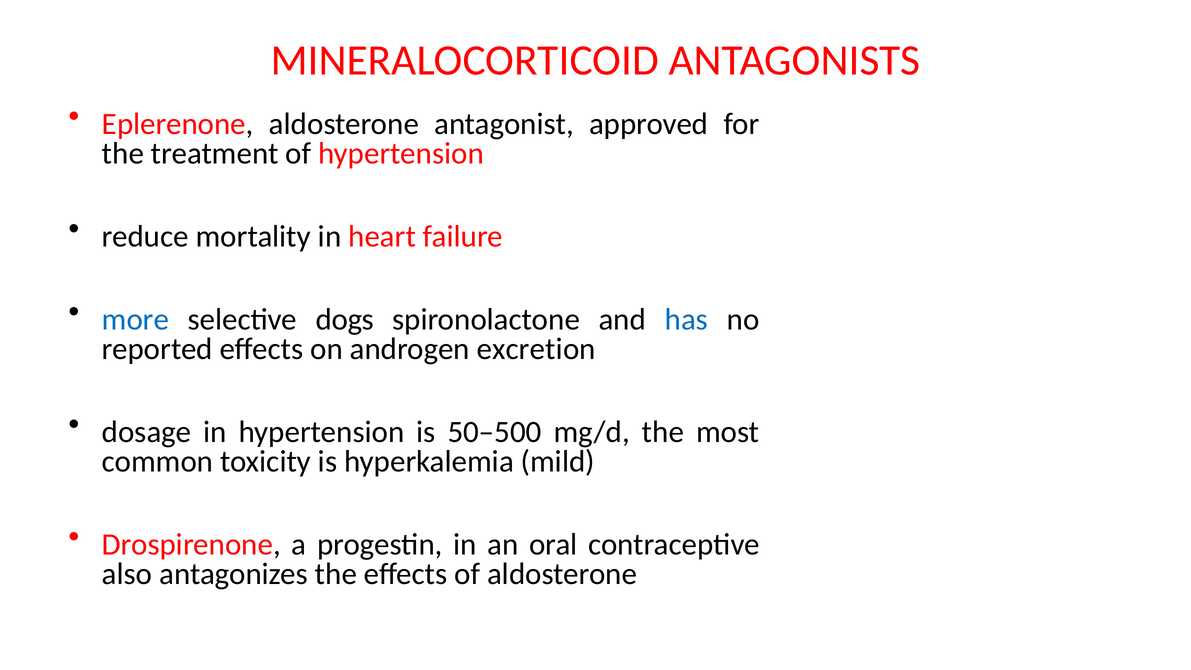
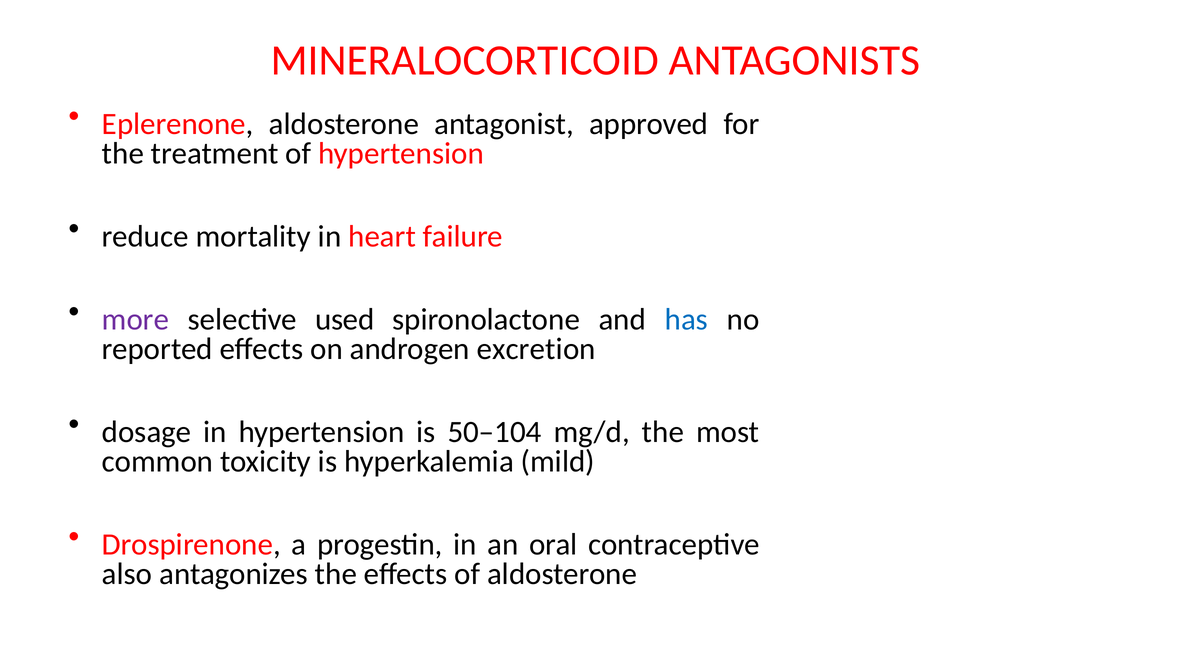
more colour: blue -> purple
dogs: dogs -> used
50–500: 50–500 -> 50–104
